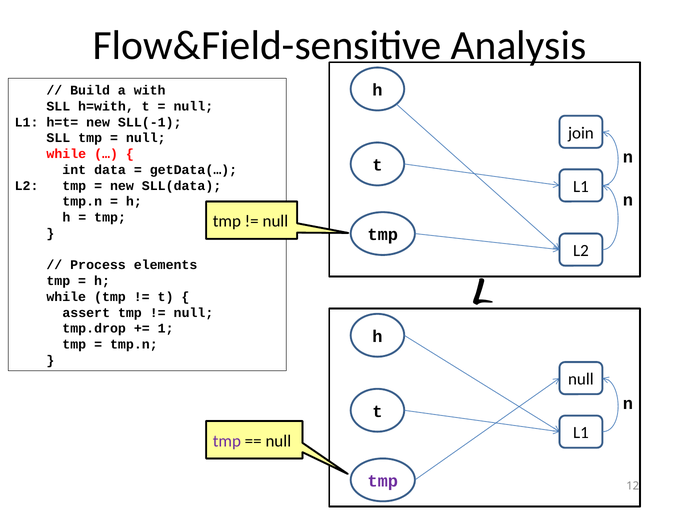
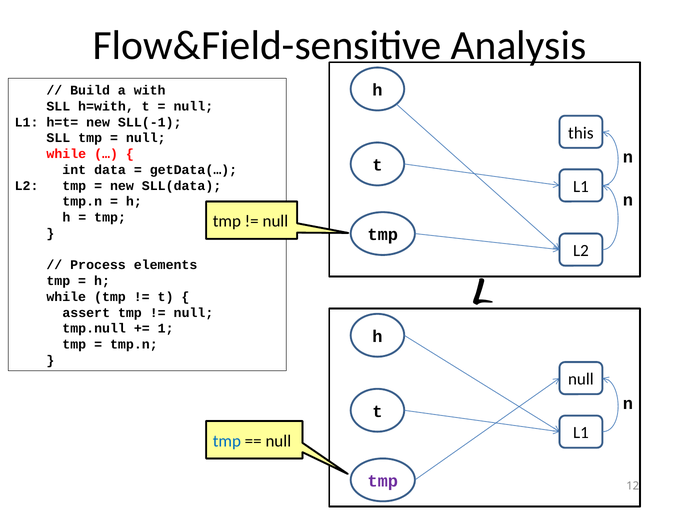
join: join -> this
tmp.drop: tmp.drop -> tmp.null
tmp at (227, 441) colour: purple -> blue
